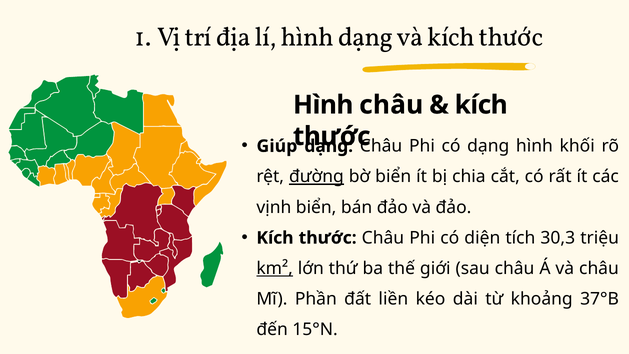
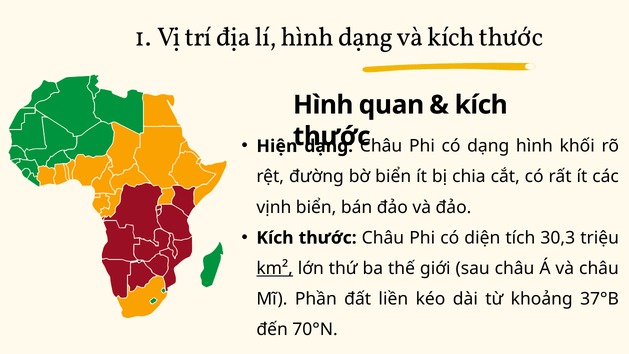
Hình châu: châu -> quan
Giúp: Giúp -> Hiện
đường underline: present -> none
15°N: 15°N -> 70°N
